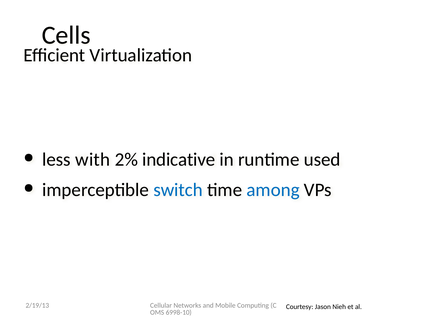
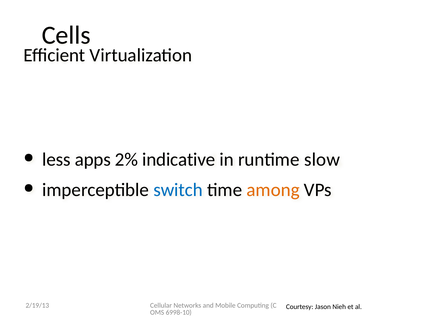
with: with -> apps
used: used -> slow
among colour: blue -> orange
